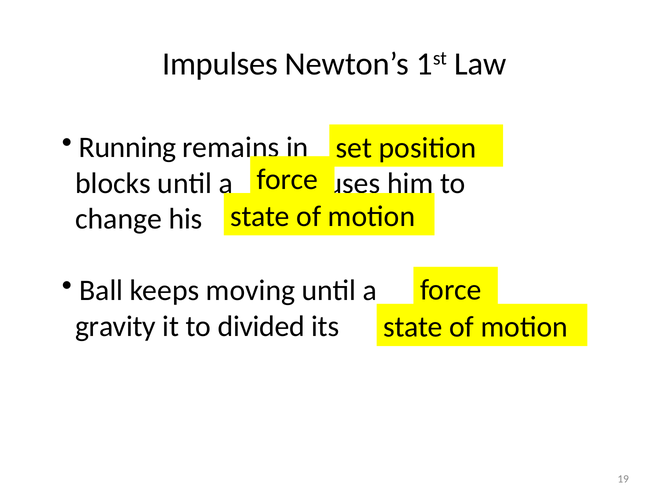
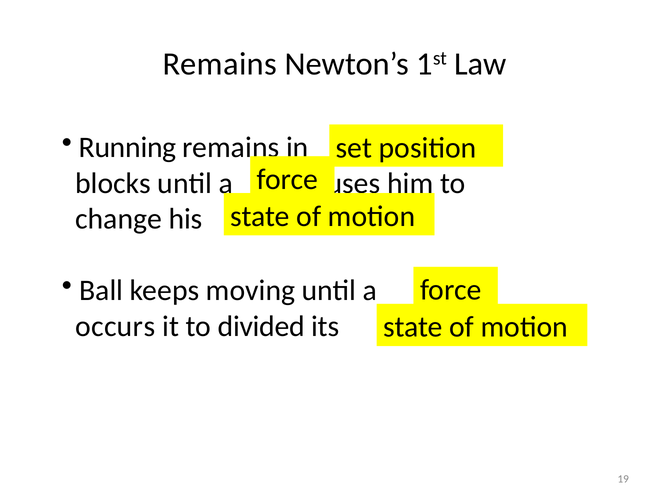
Impulses at (220, 64): Impulses -> Remains
gravity: gravity -> occurs
